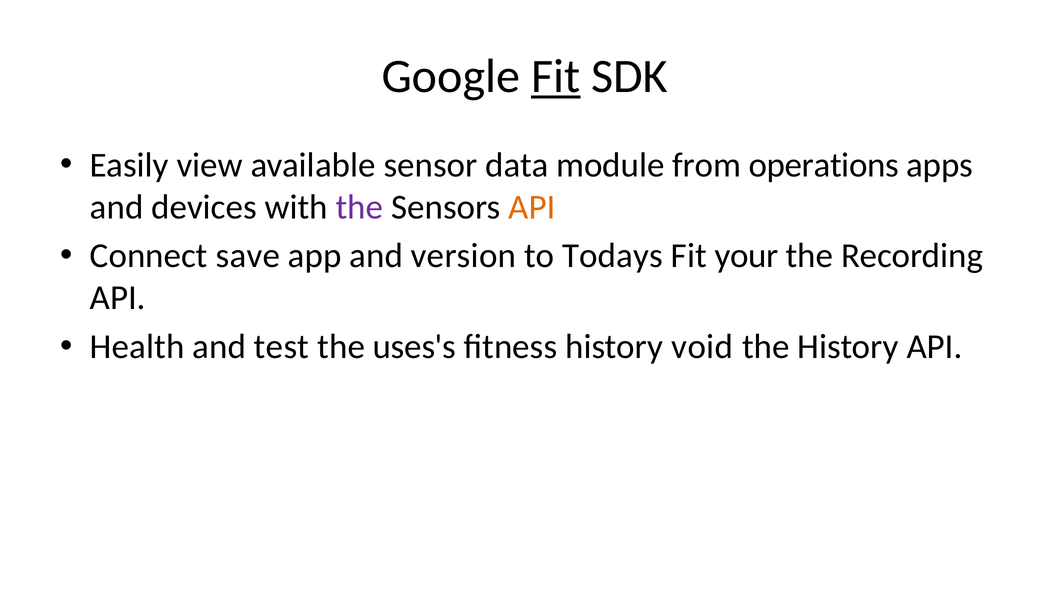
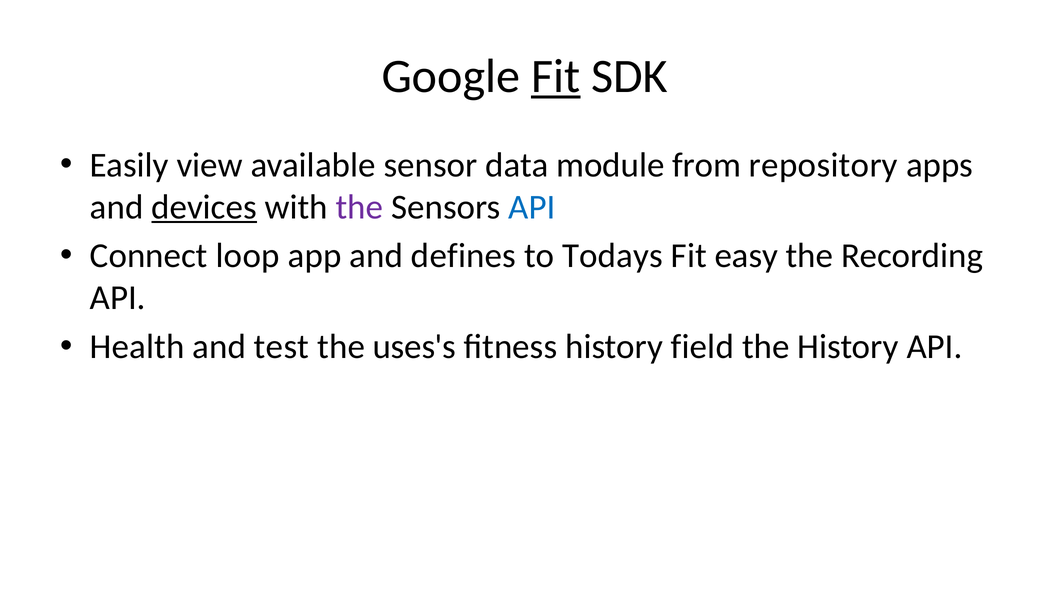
operations: operations -> repository
devices underline: none -> present
API at (532, 207) colour: orange -> blue
save: save -> loop
version: version -> defines
your: your -> easy
void: void -> field
